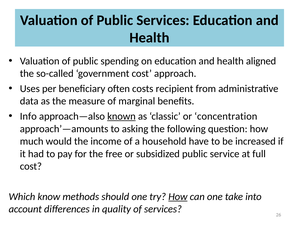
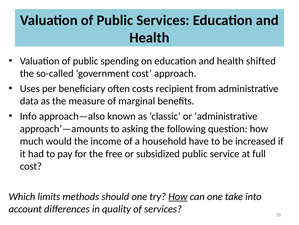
aligned: aligned -> shifted
known underline: present -> none
or concentration: concentration -> administrative
know: know -> limits
